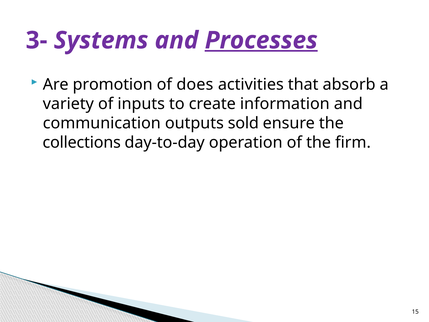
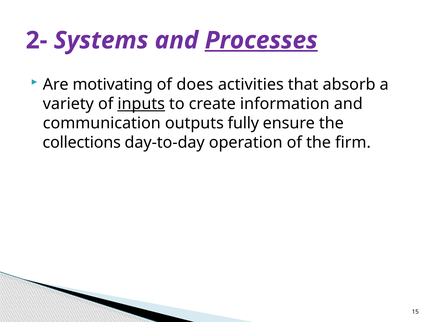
3-: 3- -> 2-
promotion: promotion -> motivating
inputs underline: none -> present
sold: sold -> fully
